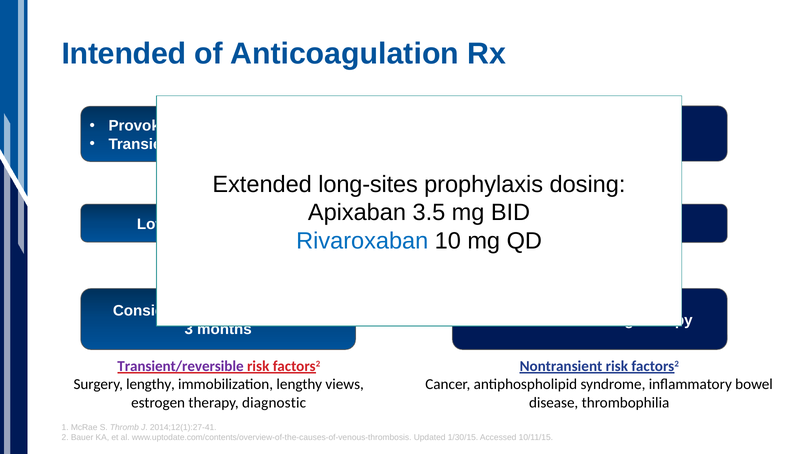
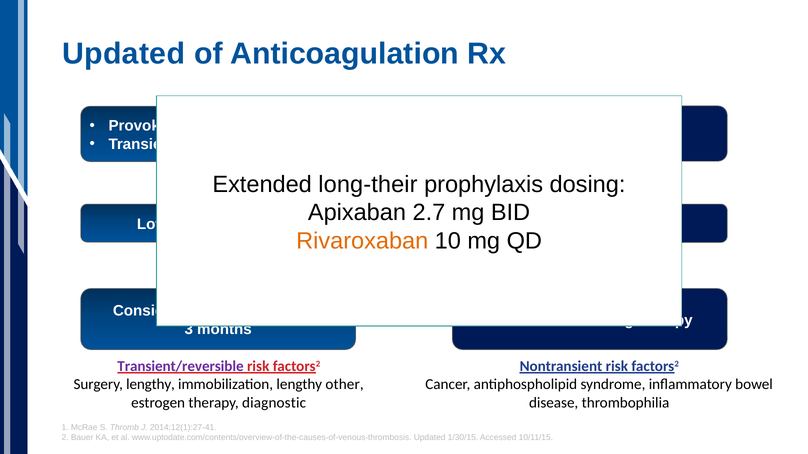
Intended at (124, 54): Intended -> Updated
long-sites: long-sites -> long-their
3.5: 3.5 -> 2.7
Rivaroxaban colour: blue -> orange
views: views -> other
